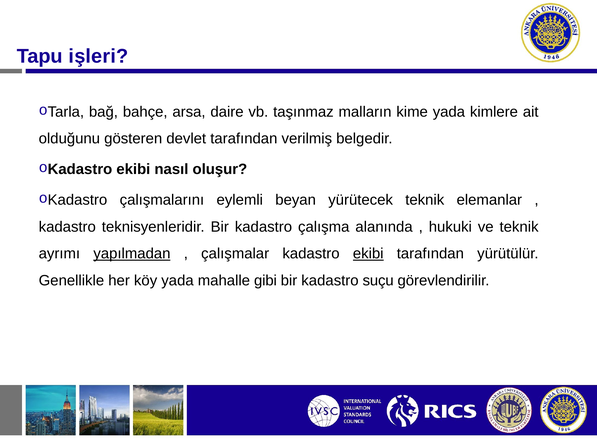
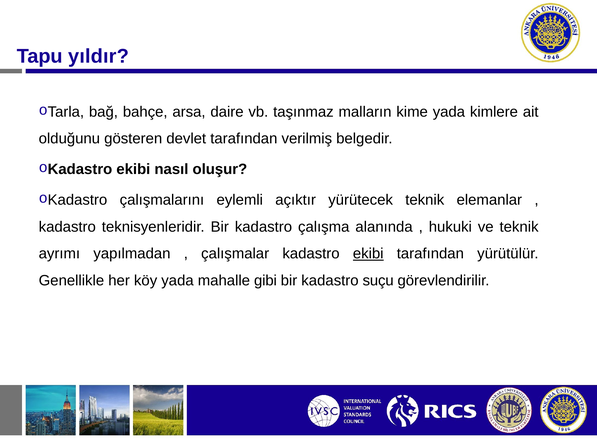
işleri: işleri -> yıldır
beyan: beyan -> açıktır
yapılmadan underline: present -> none
